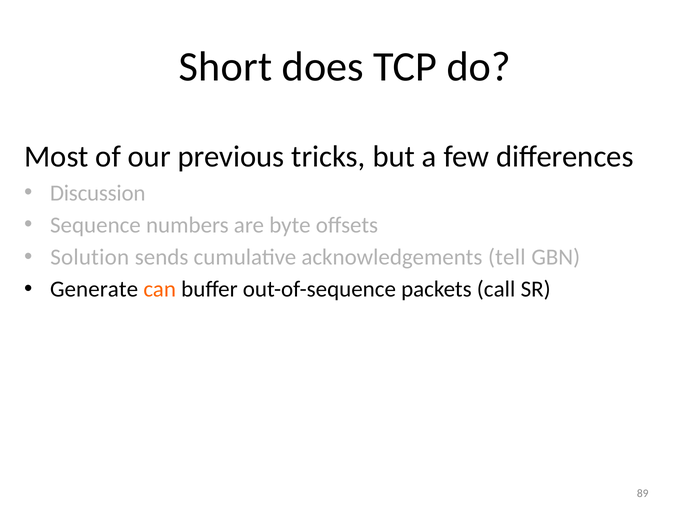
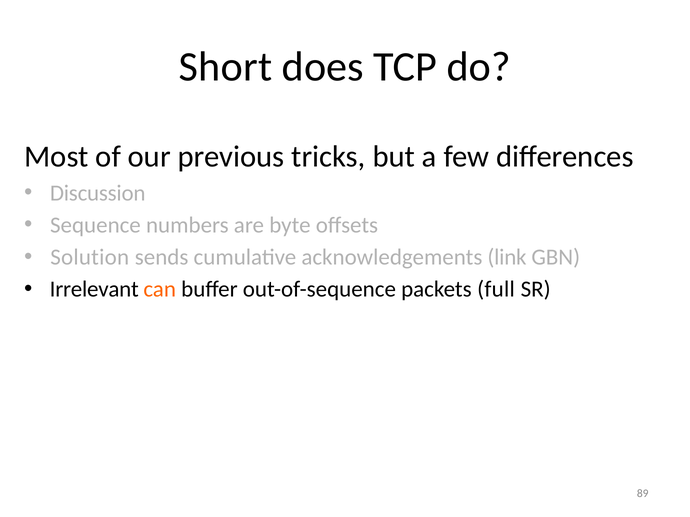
tell: tell -> link
Generate: Generate -> Irrelevant
call: call -> full
